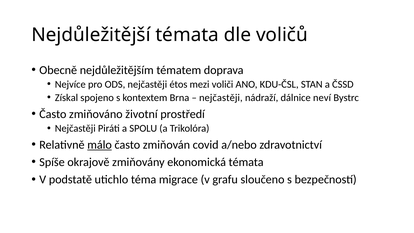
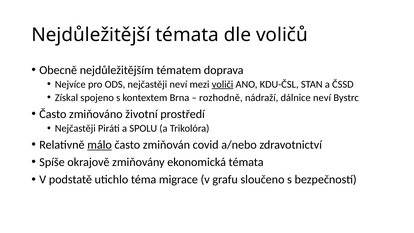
nejčastěji étos: étos -> neví
voliči underline: none -> present
nejčastěji at (221, 98): nejčastěji -> rozhodně
